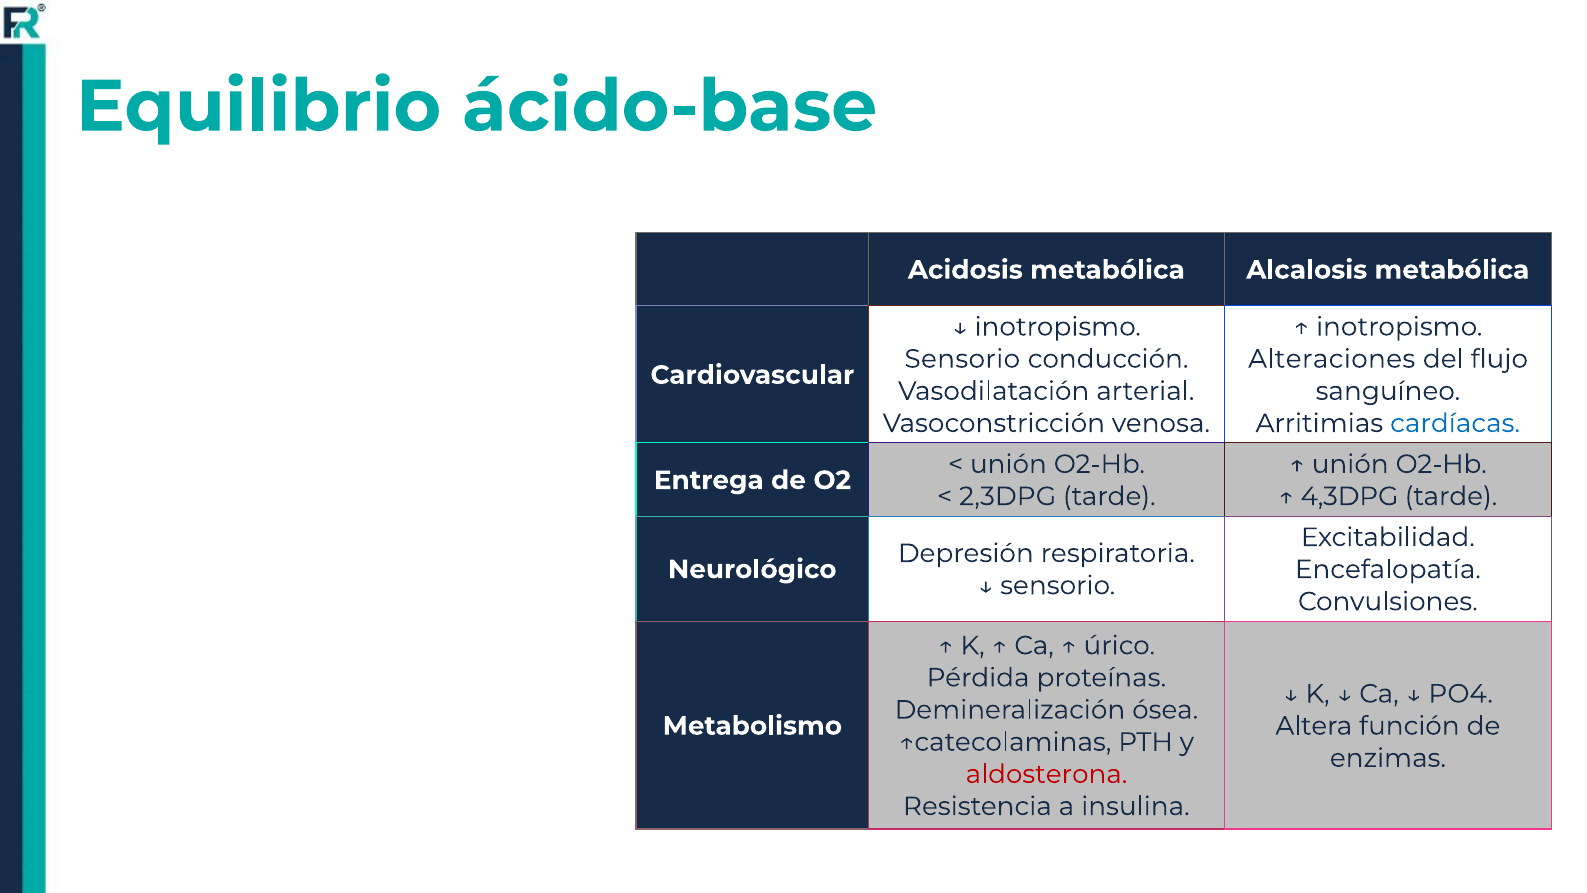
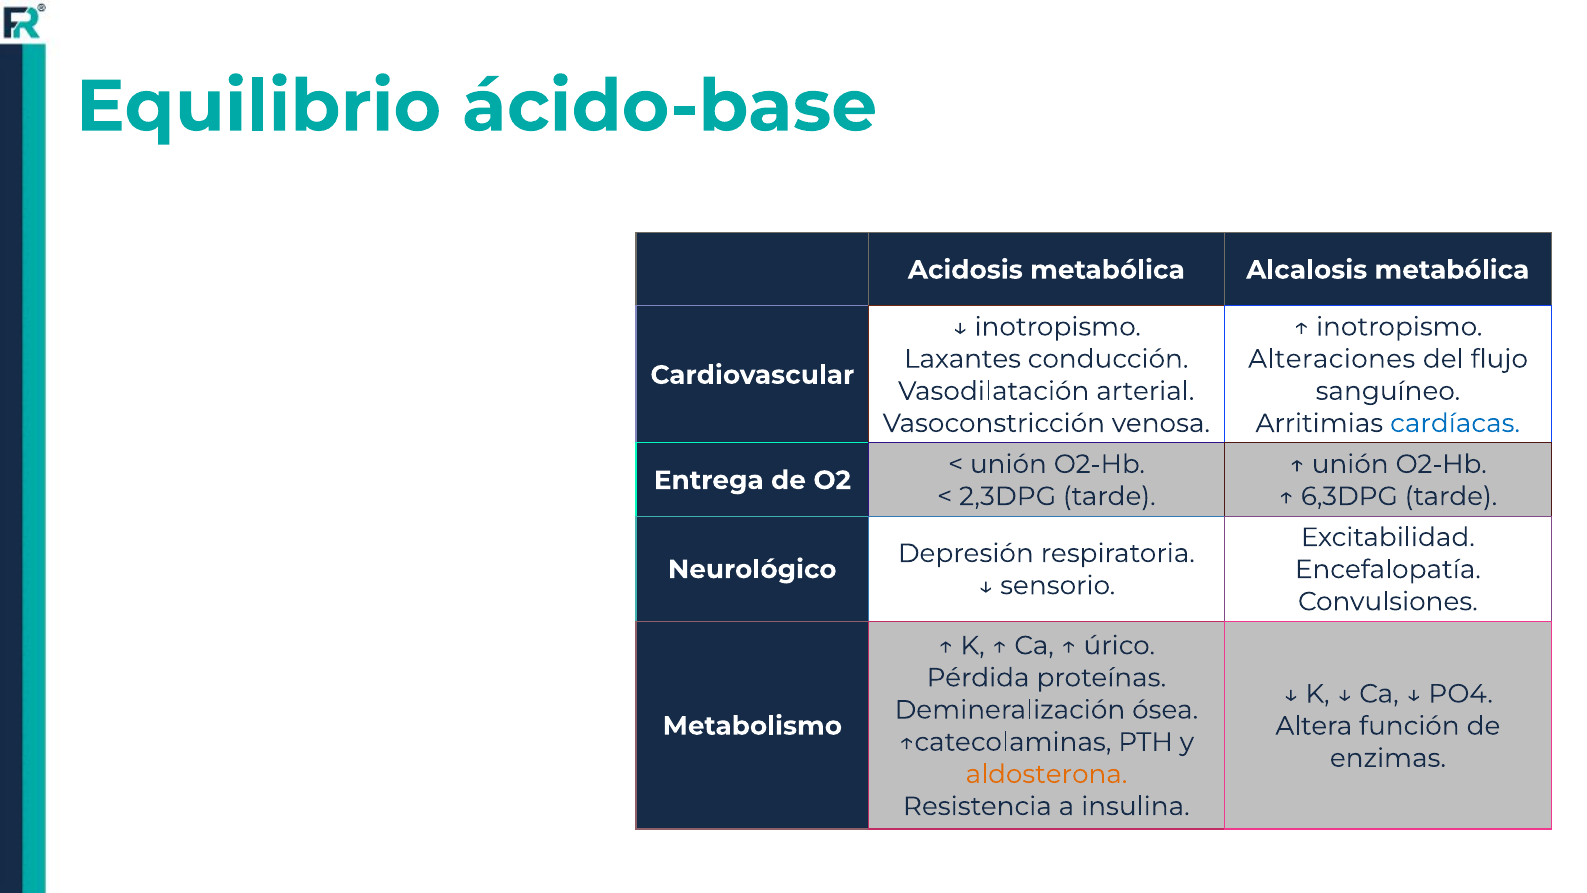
Sensorio at (962, 359): Sensorio -> Laxantes
4,3DPG: 4,3DPG -> 6,3DPG
aldosterona colour: red -> orange
